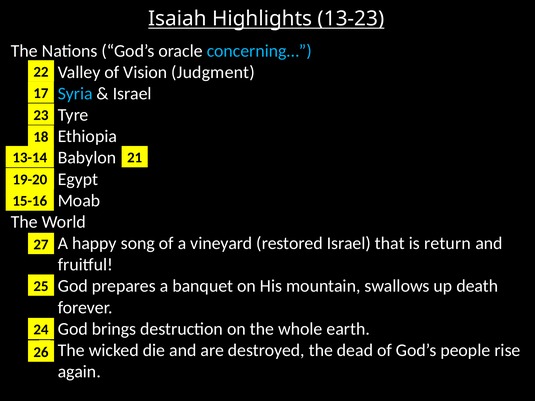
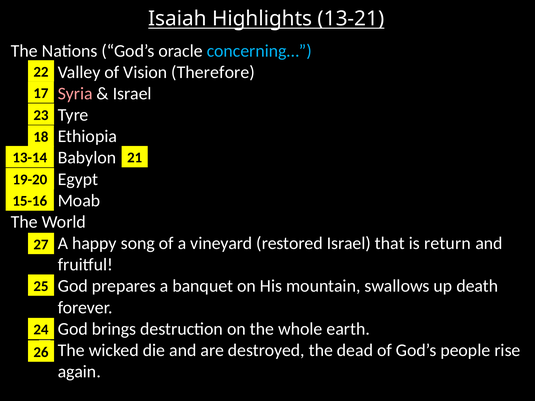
13-23: 13-23 -> 13-21
Judgment: Judgment -> Therefore
Syria colour: light blue -> pink
